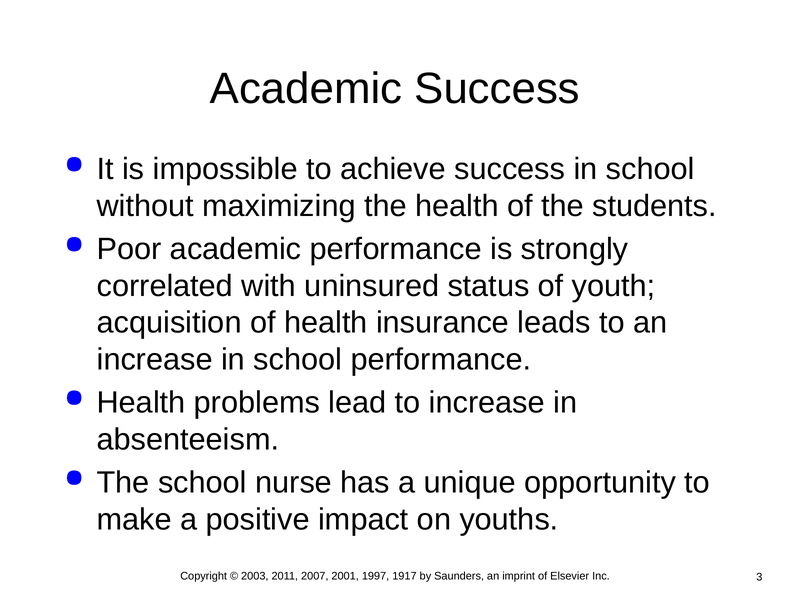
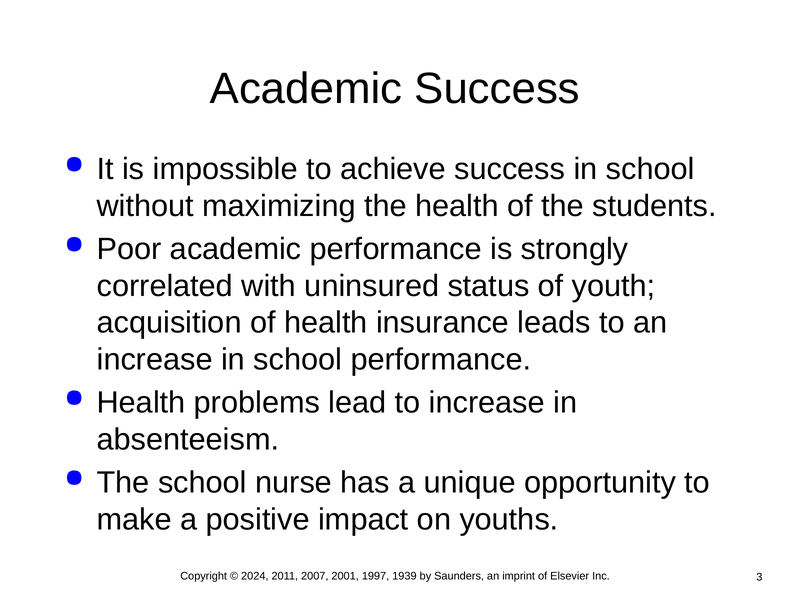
2003: 2003 -> 2024
1917: 1917 -> 1939
